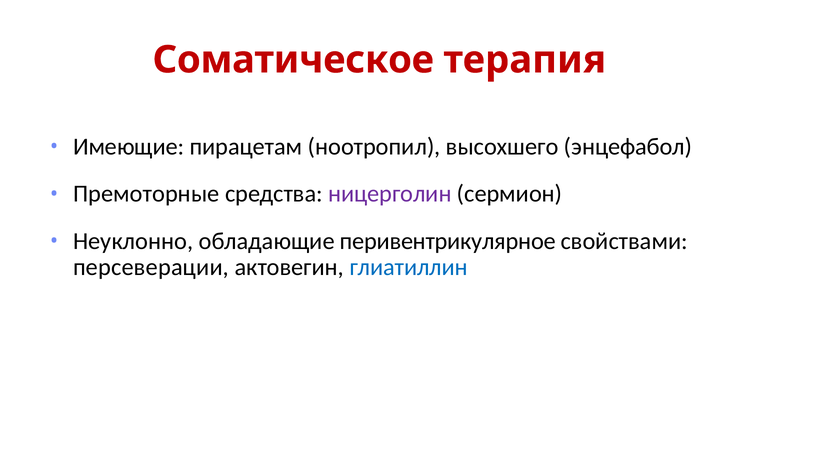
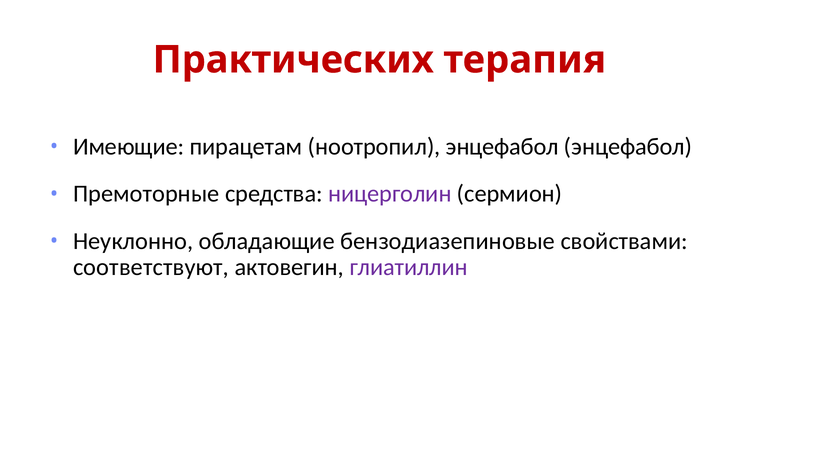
Соматическое: Соматическое -> Практических
ноотропил высохшего: высохшего -> энцефабол
перивентрикулярное: перивентрикулярное -> бензодиазепиновые
персеверации: персеверации -> соответствуют
глиатиллин colour: blue -> purple
